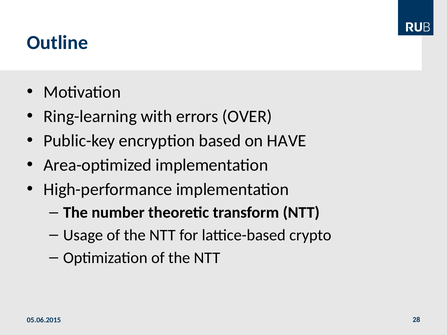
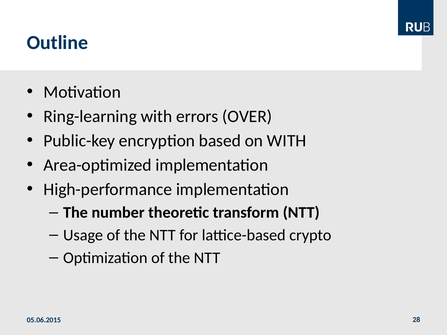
on HAVE: HAVE -> WITH
